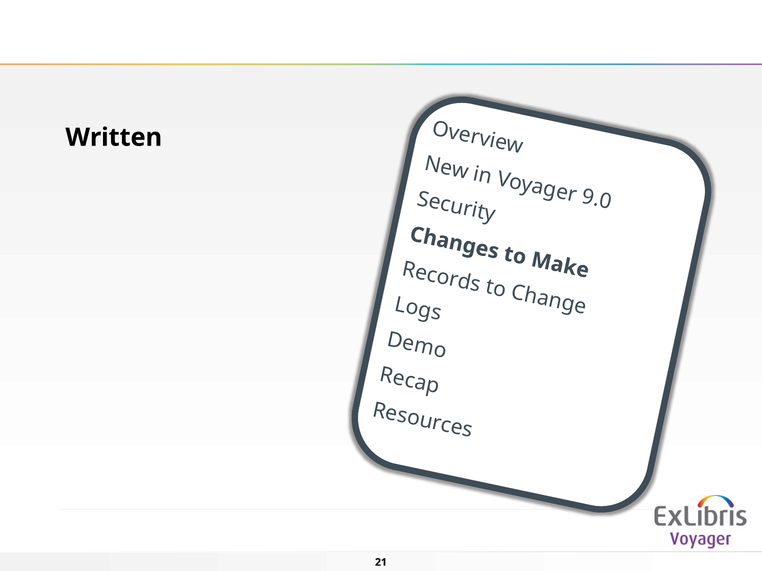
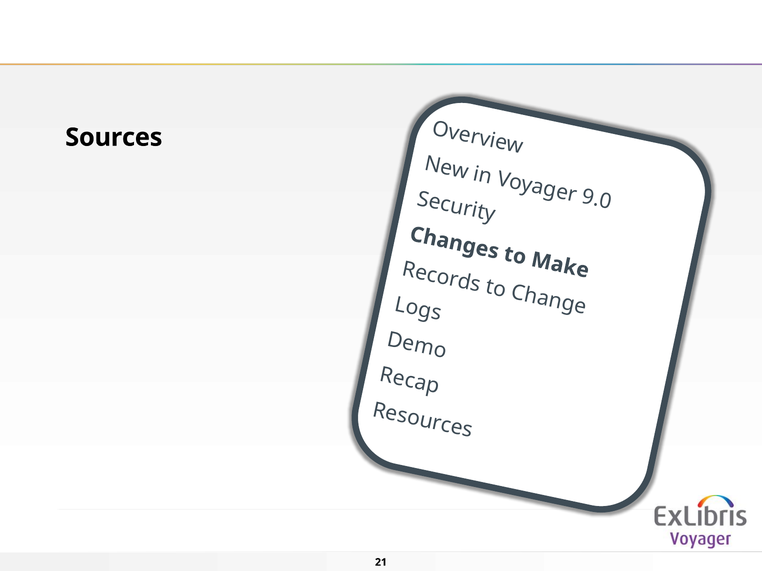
Written: Written -> Sources
